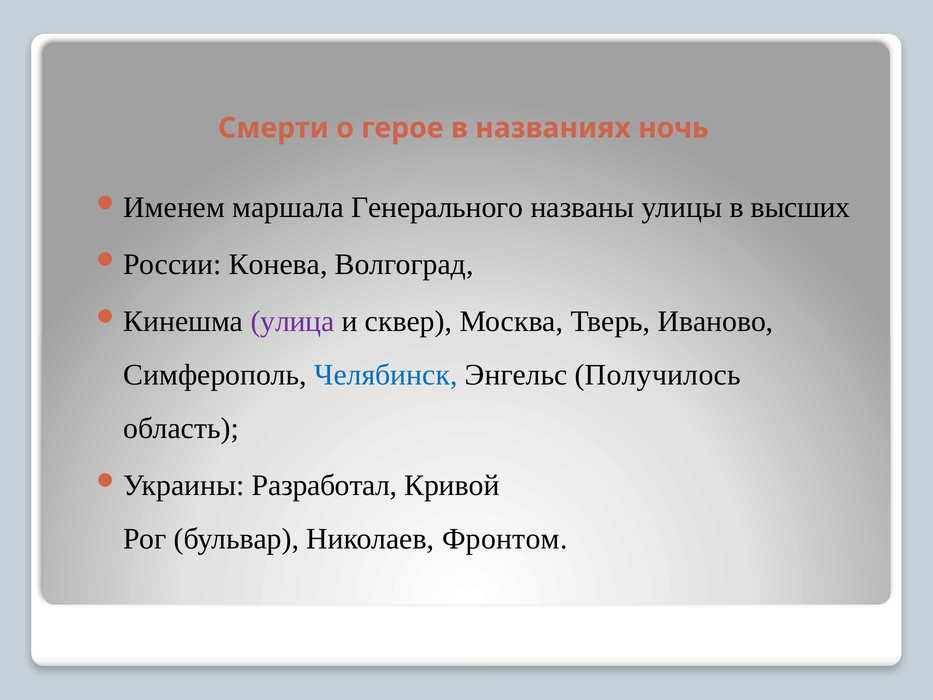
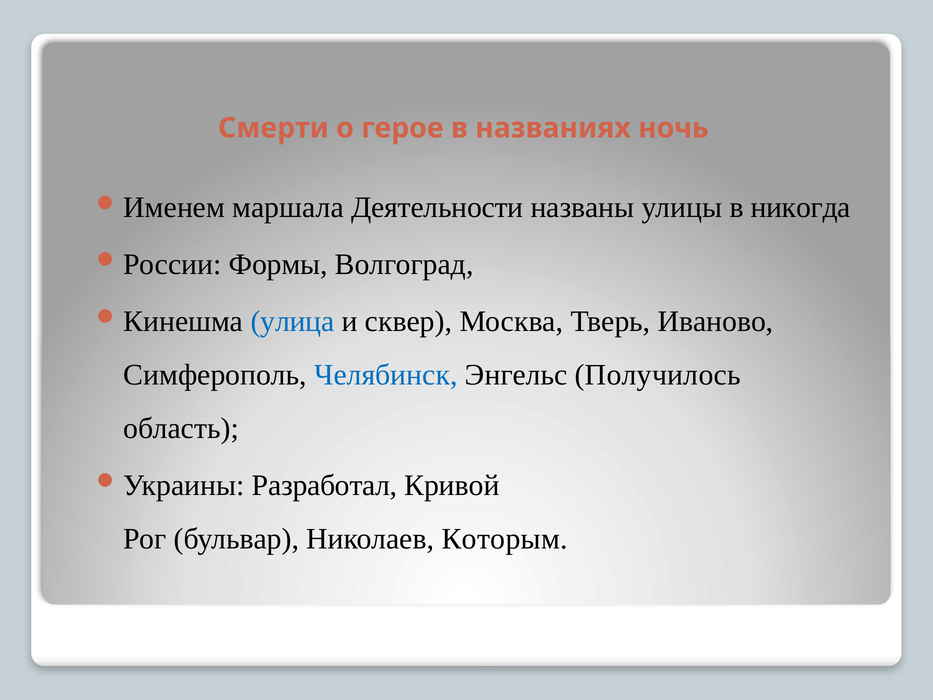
Генерального: Генерального -> Деятельности
высших: высших -> никогда
Конева: Конева -> Формы
улица colour: purple -> blue
Фронтом: Фронтом -> Которым
